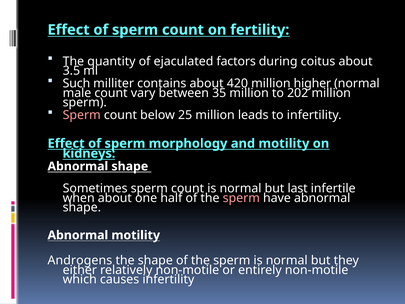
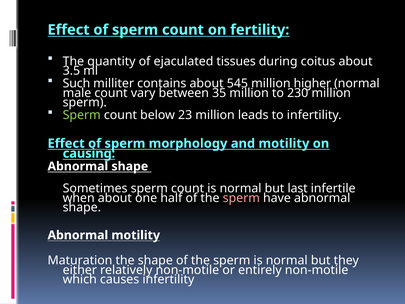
factors: factors -> tissues
420: 420 -> 545
202: 202 -> 230
Sperm at (82, 115) colour: pink -> light green
25: 25 -> 23
kidneys: kidneys -> causing
Androgens: Androgens -> Maturation
